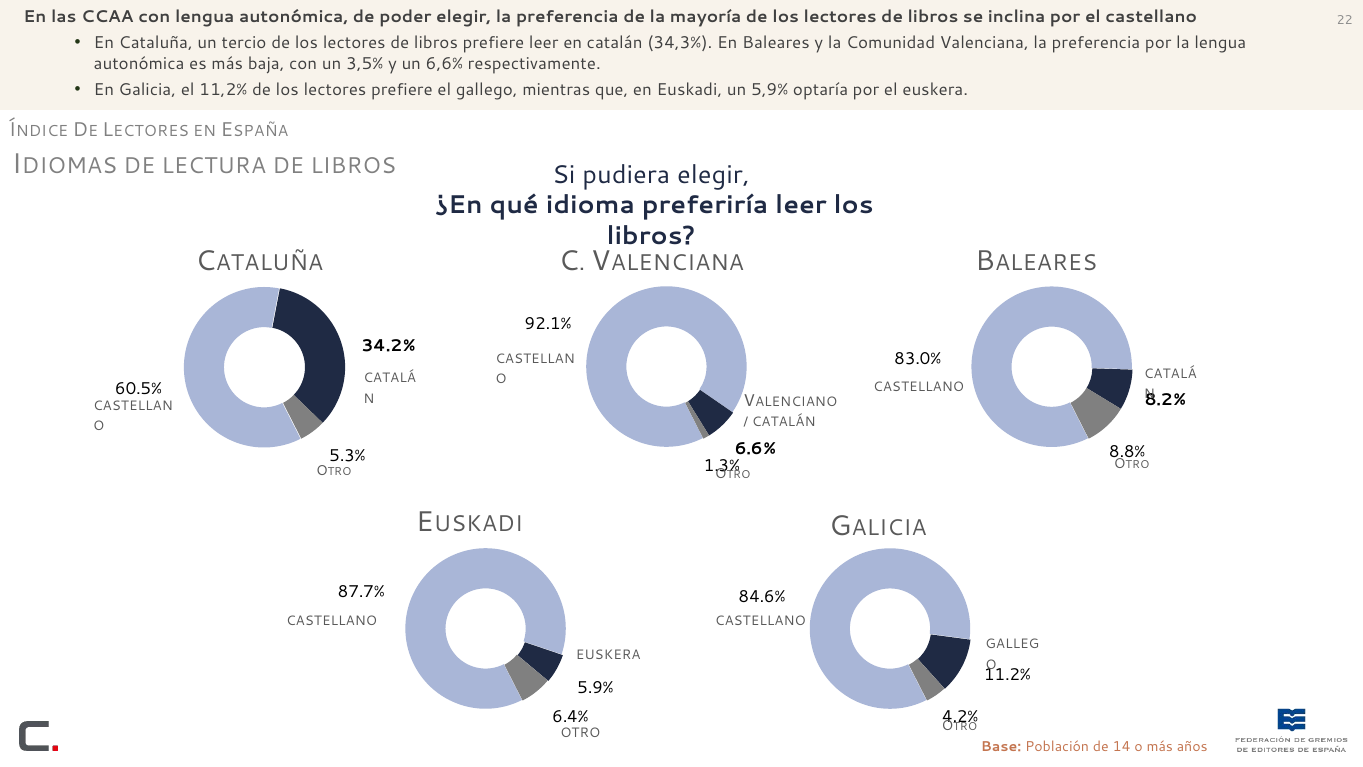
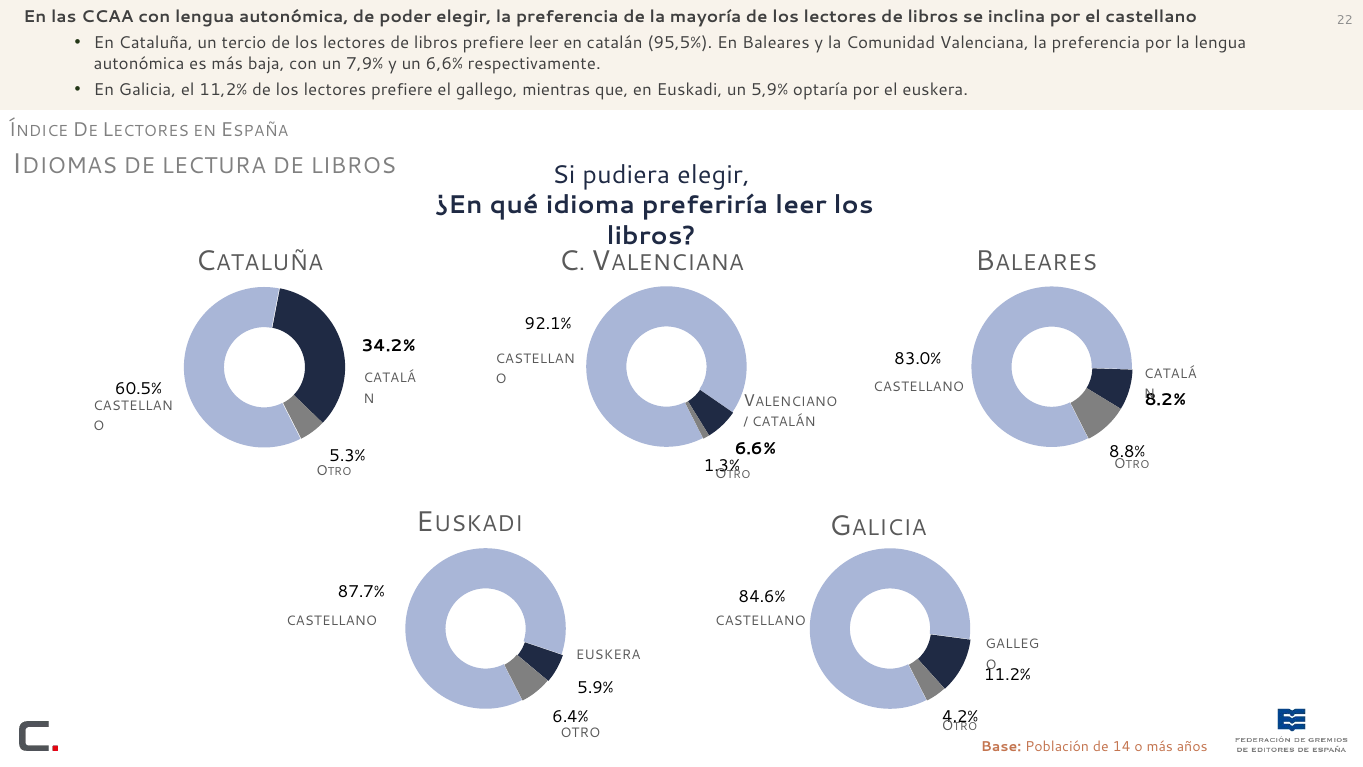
34,3%: 34,3% -> 95,5%
3,5%: 3,5% -> 7,9%
